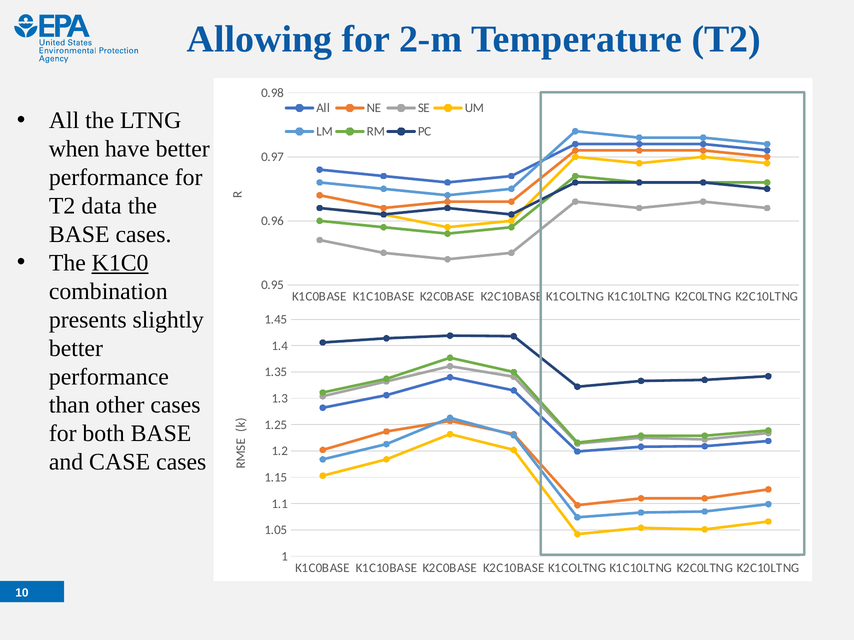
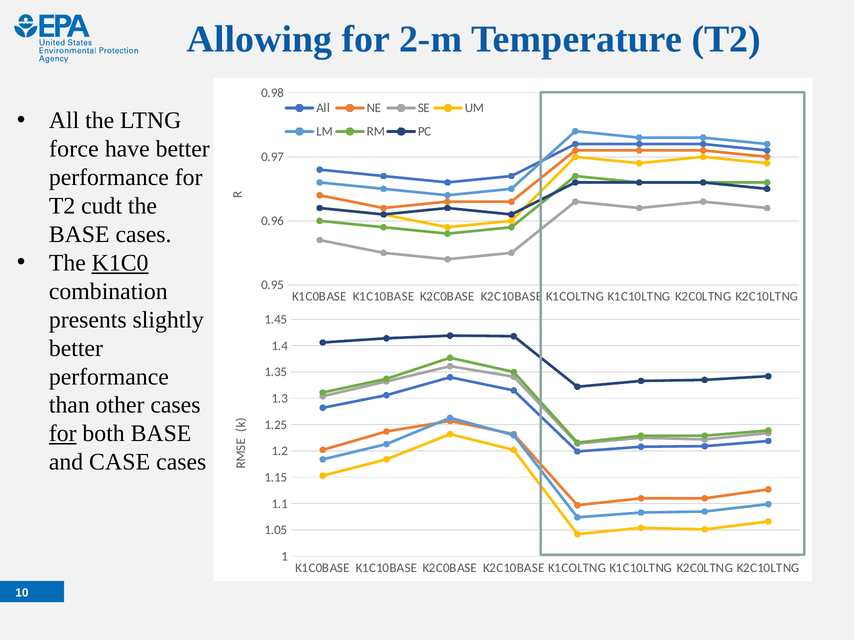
when: when -> force
data: data -> cudt
for at (63, 434) underline: none -> present
